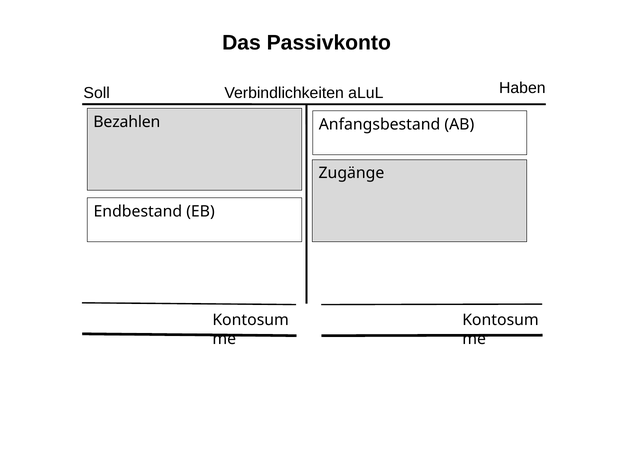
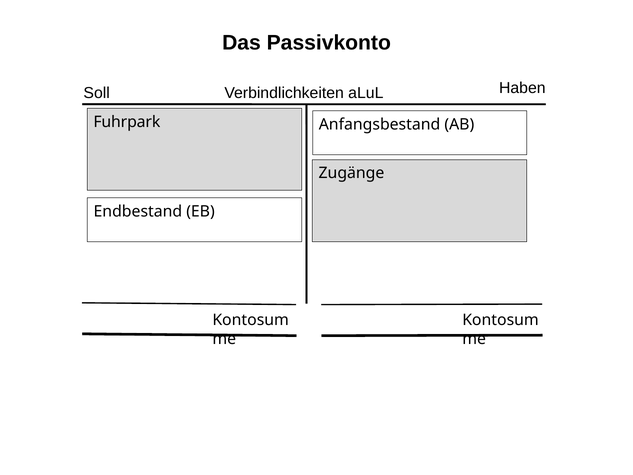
Bezahlen: Bezahlen -> Fuhrpark
